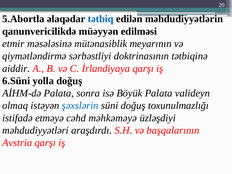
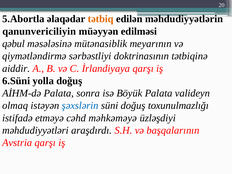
tətbiq colour: blue -> orange
qanunvericilikdə: qanunvericilikdə -> qanunvericiliyin
etmir: etmir -> qəbul
